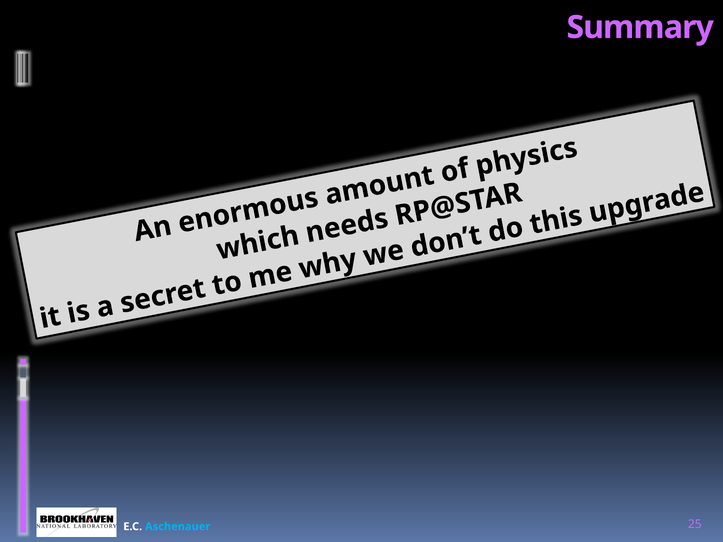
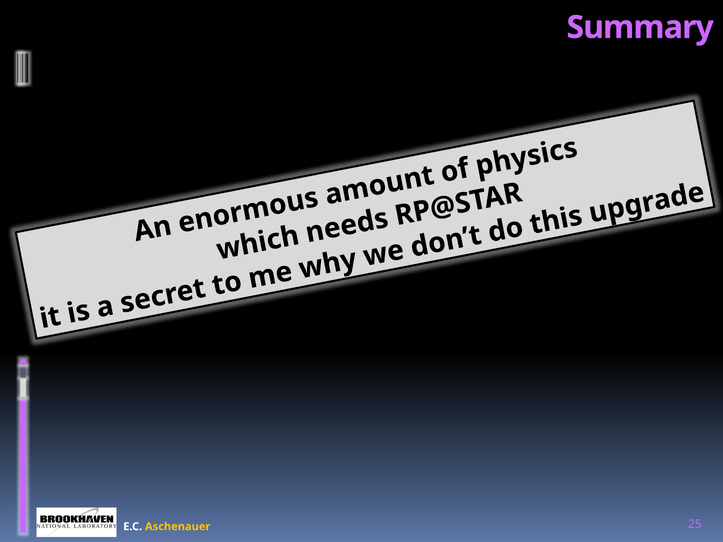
Aschenauer colour: light blue -> yellow
